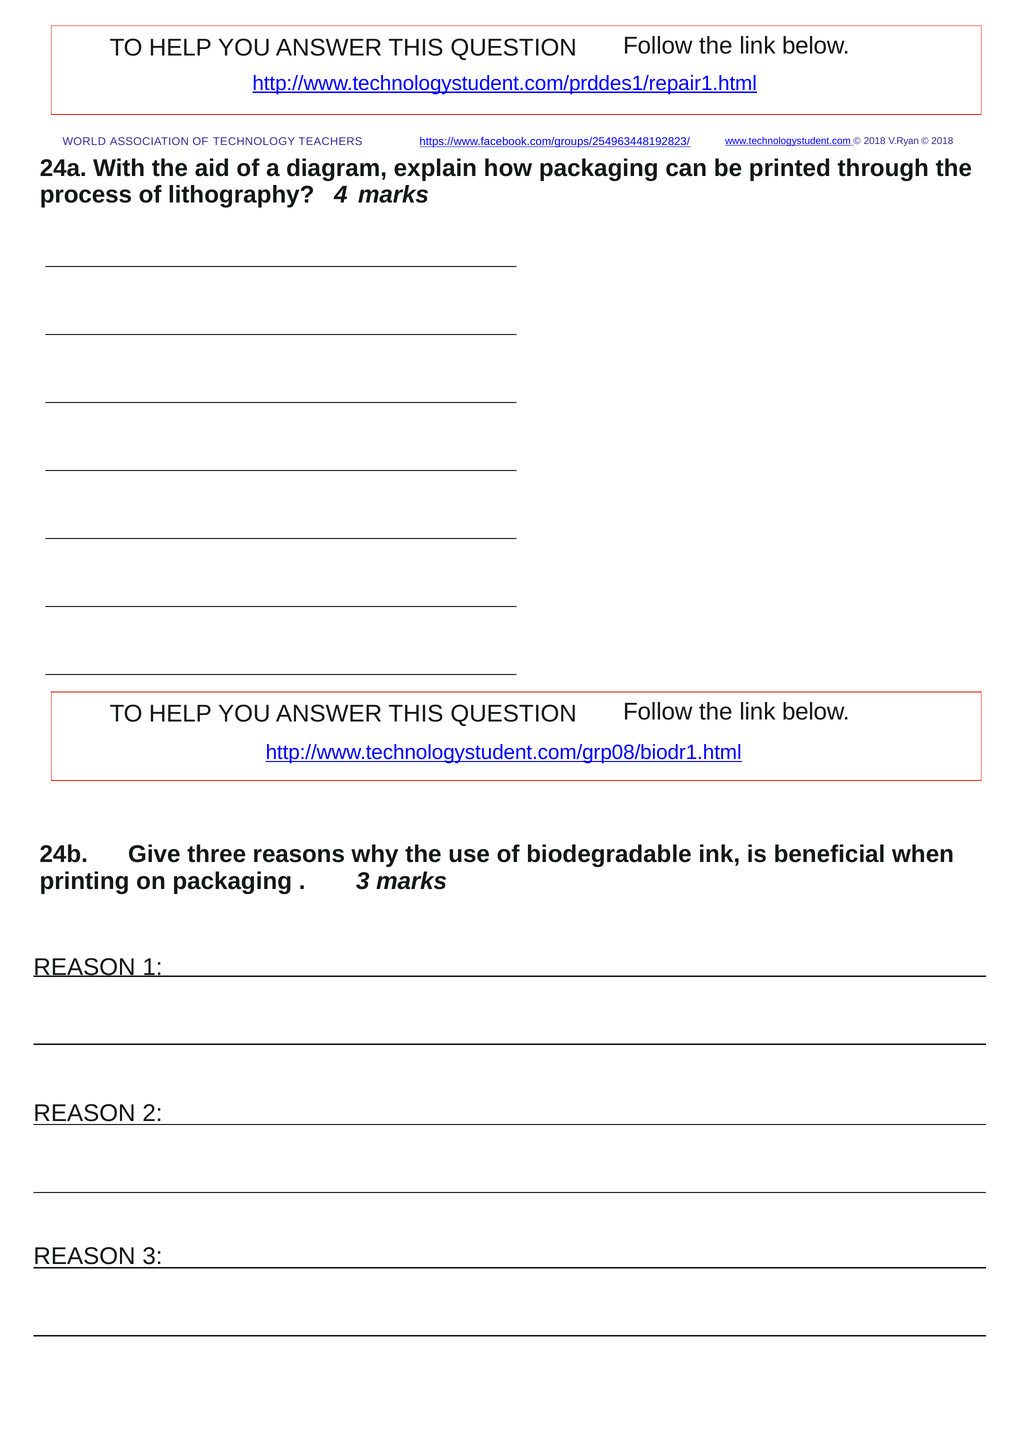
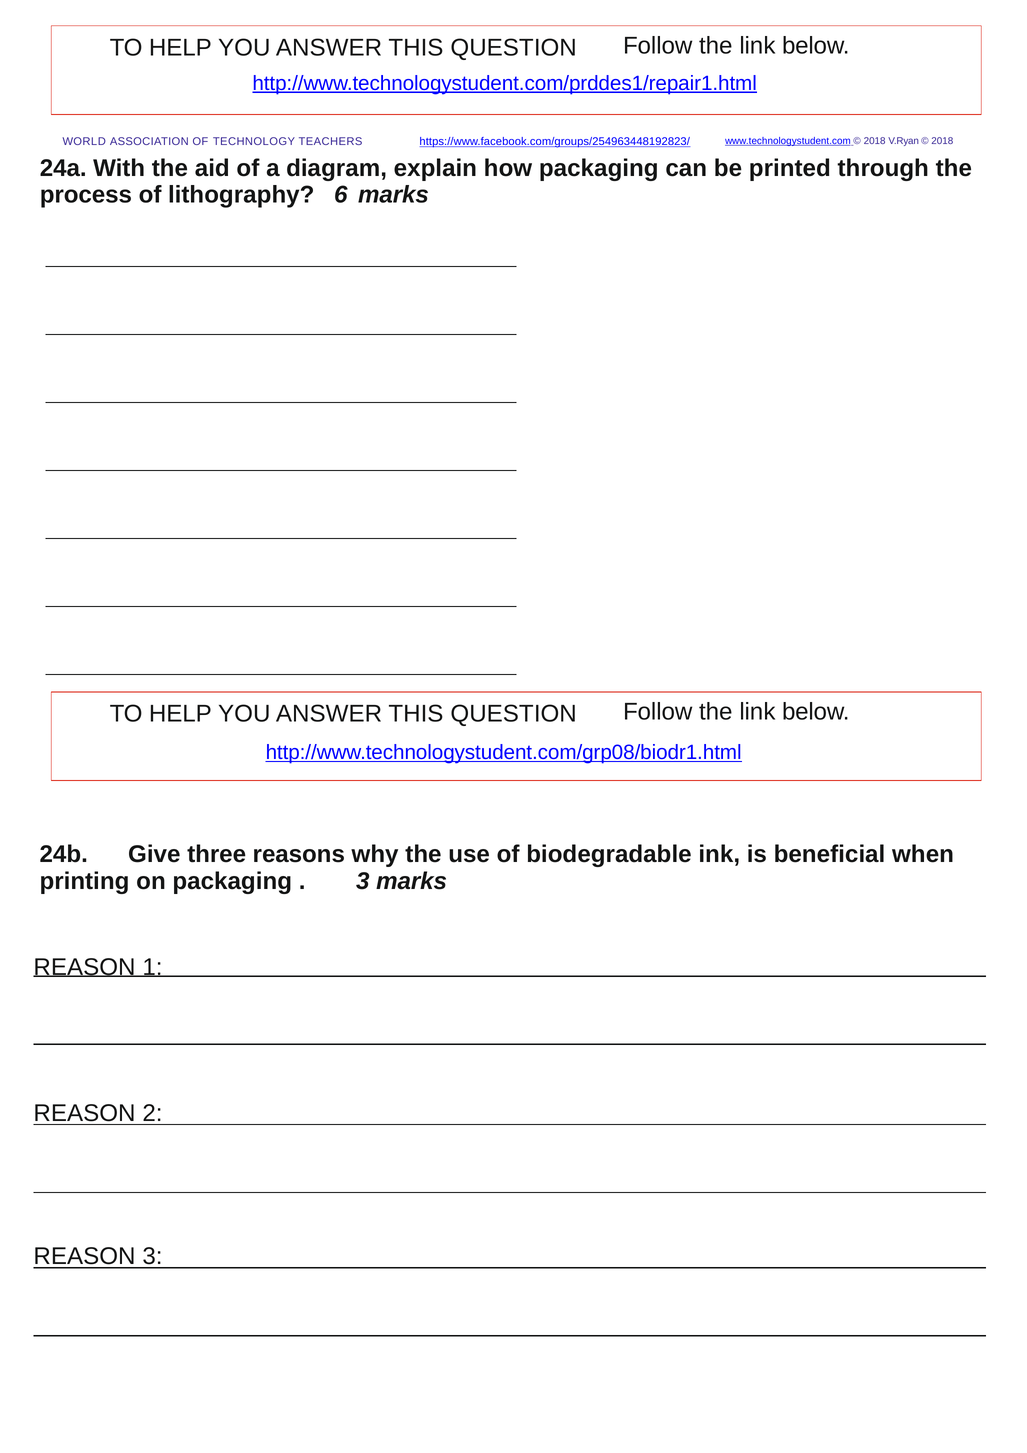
4: 4 -> 6
